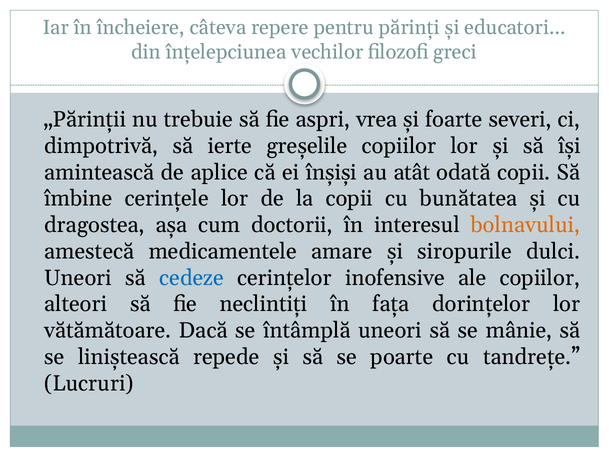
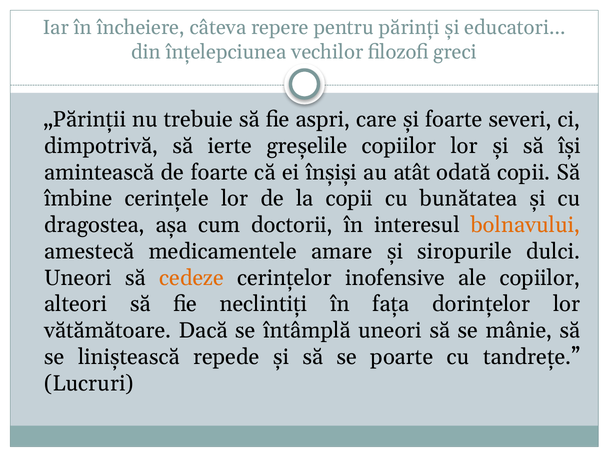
vrea: vrea -> care
de aplice: aplice -> foarte
cedeze colour: blue -> orange
